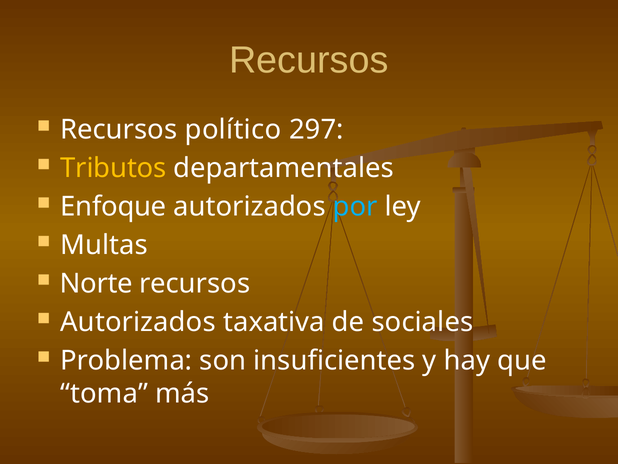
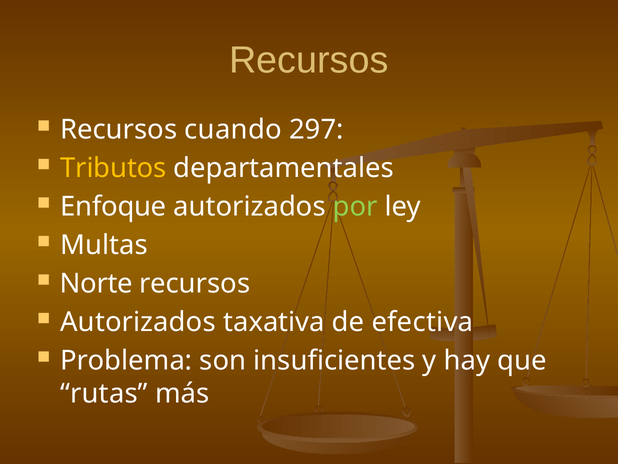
político: político -> cuando
por colour: light blue -> light green
sociales: sociales -> efectiva
toma: toma -> rutas
